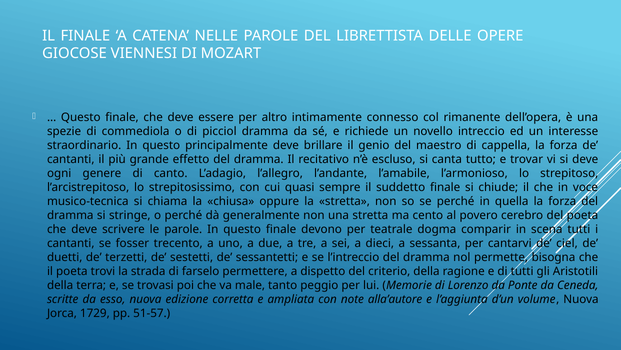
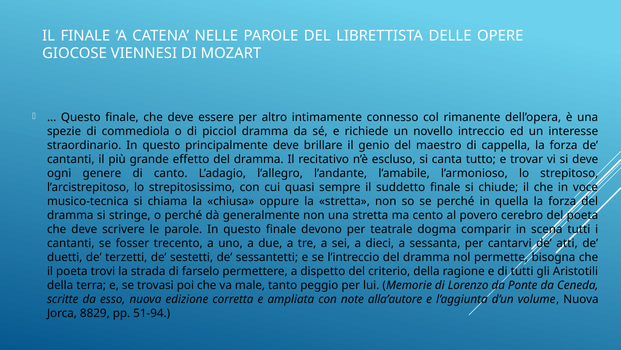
ciel: ciel -> atti
1729: 1729 -> 8829
51-57: 51-57 -> 51-94
